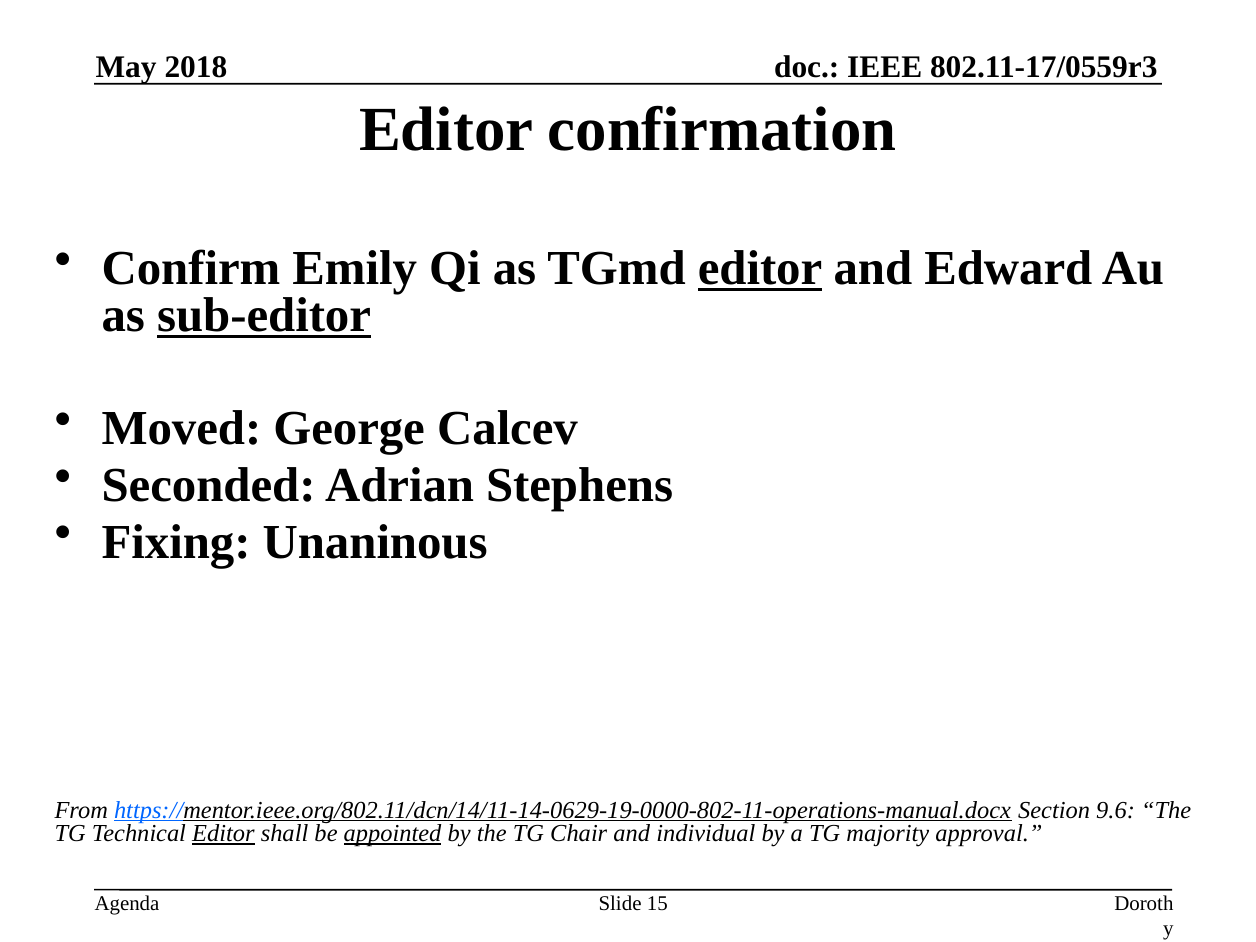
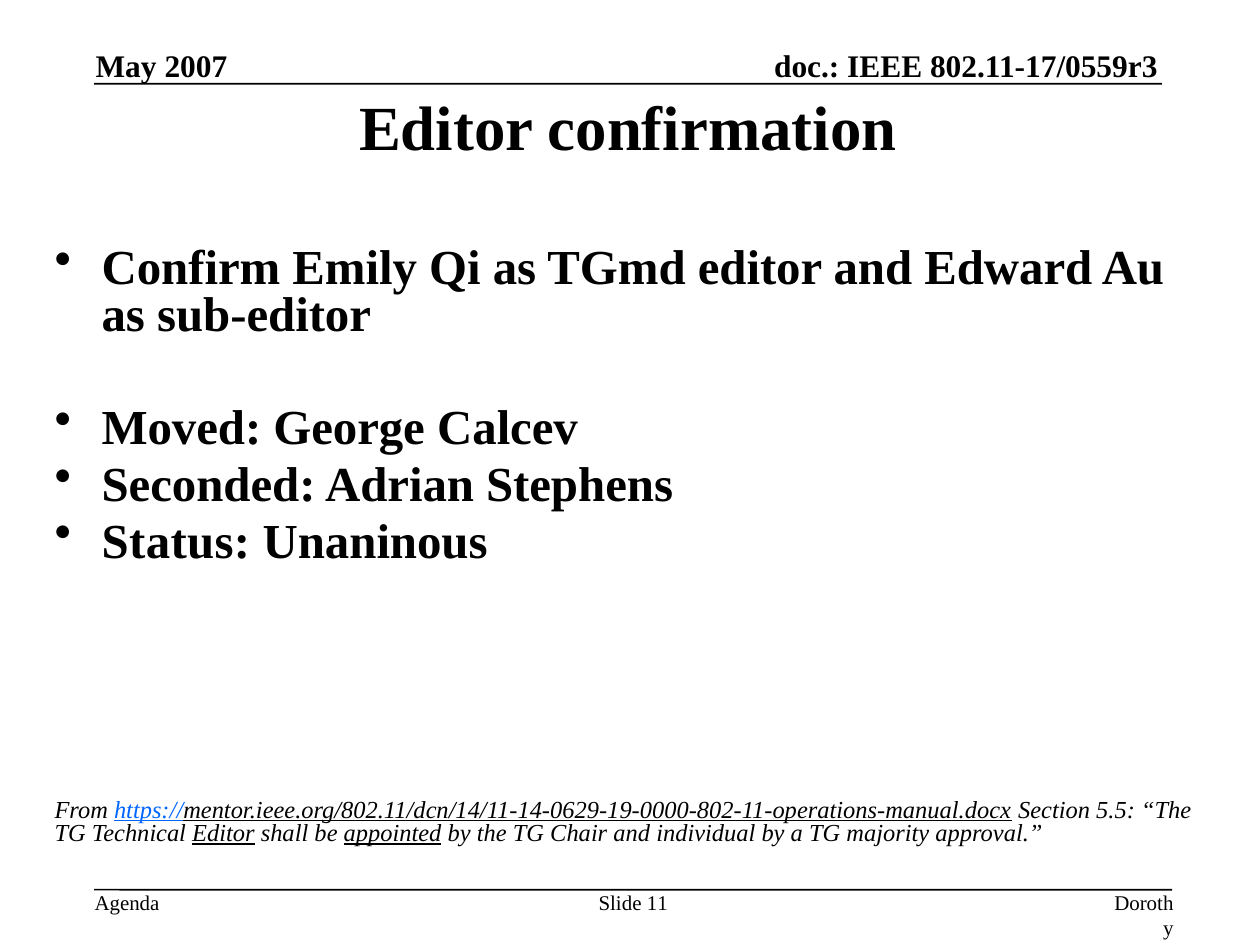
2018: 2018 -> 2007
editor at (760, 268) underline: present -> none
sub-editor underline: present -> none
Fixing: Fixing -> Status
9.6: 9.6 -> 5.5
15: 15 -> 11
